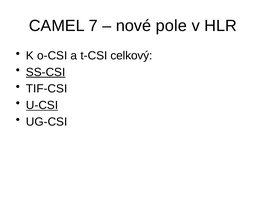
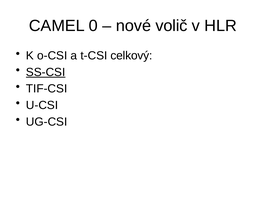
7: 7 -> 0
pole: pole -> volič
U-CSI underline: present -> none
